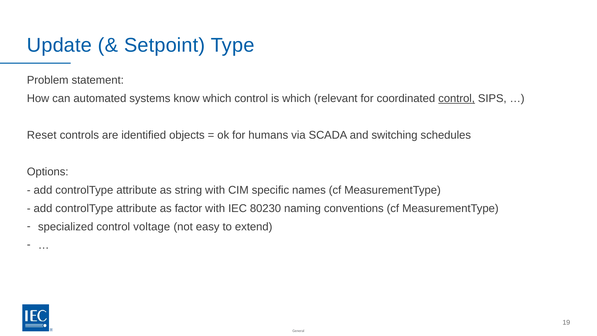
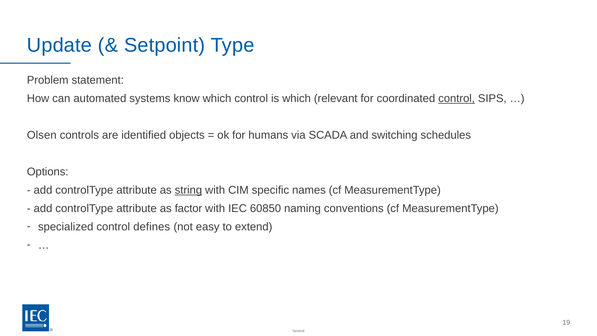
Reset: Reset -> Olsen
string underline: none -> present
80230: 80230 -> 60850
voltage: voltage -> defines
